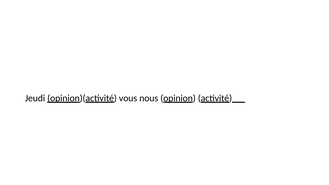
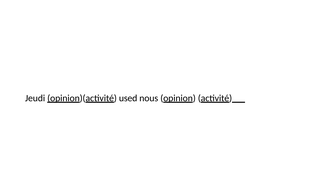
vous: vous -> used
